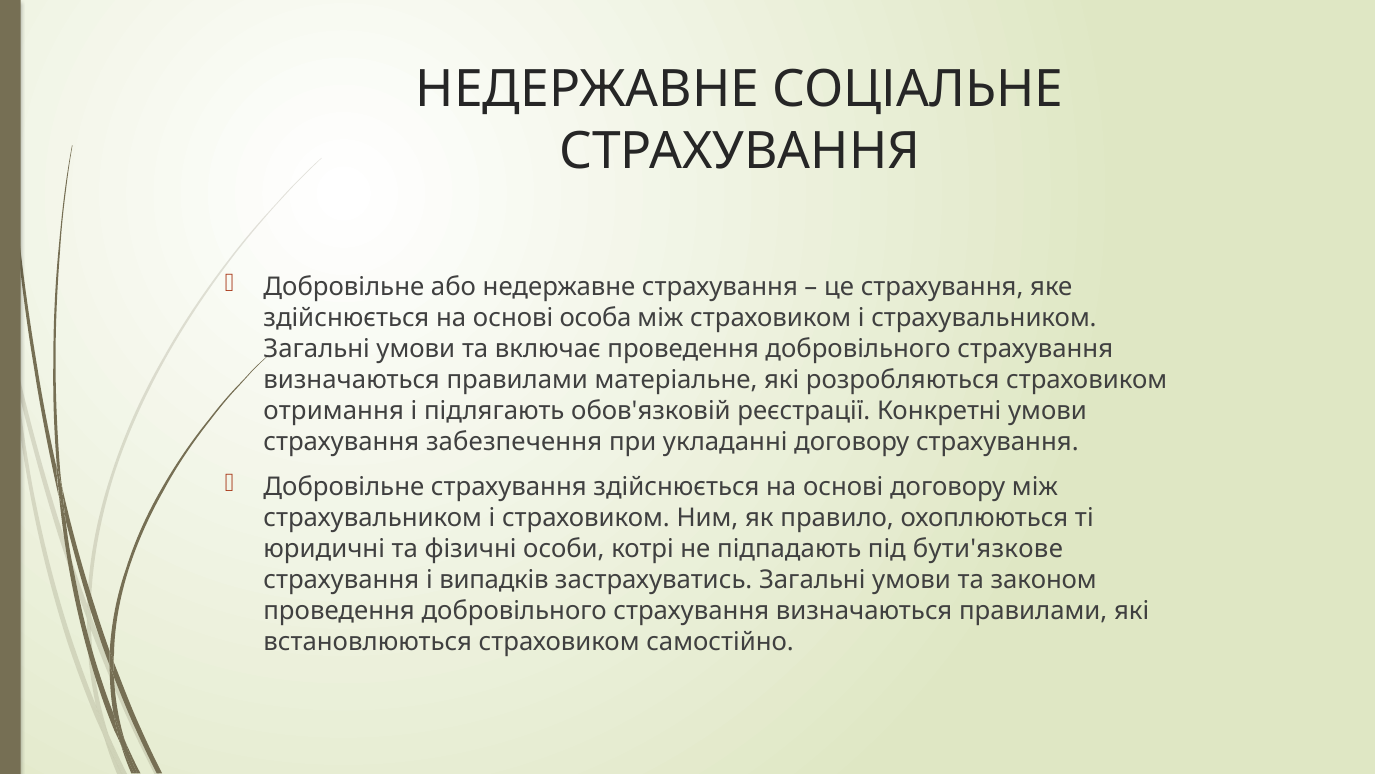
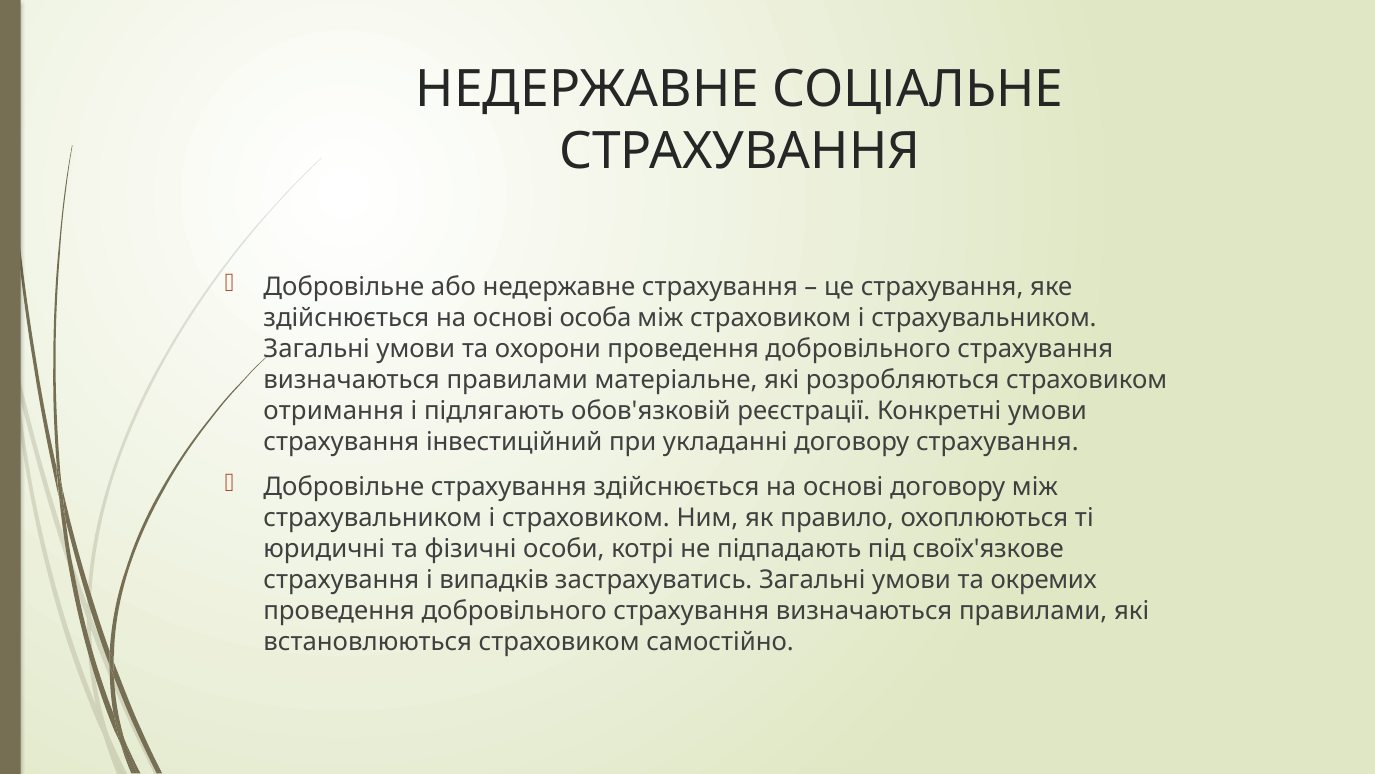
включає: включає -> охорони
забезпечення: забезпечення -> інвестиційний
бути'язкове: бути'язкове -> своїх'язкове
законом: законом -> окремих
